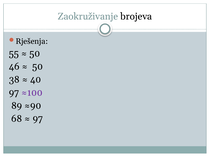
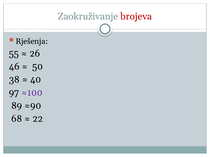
brojeva colour: black -> red
50 at (35, 54): 50 -> 26
97 at (38, 119): 97 -> 22
